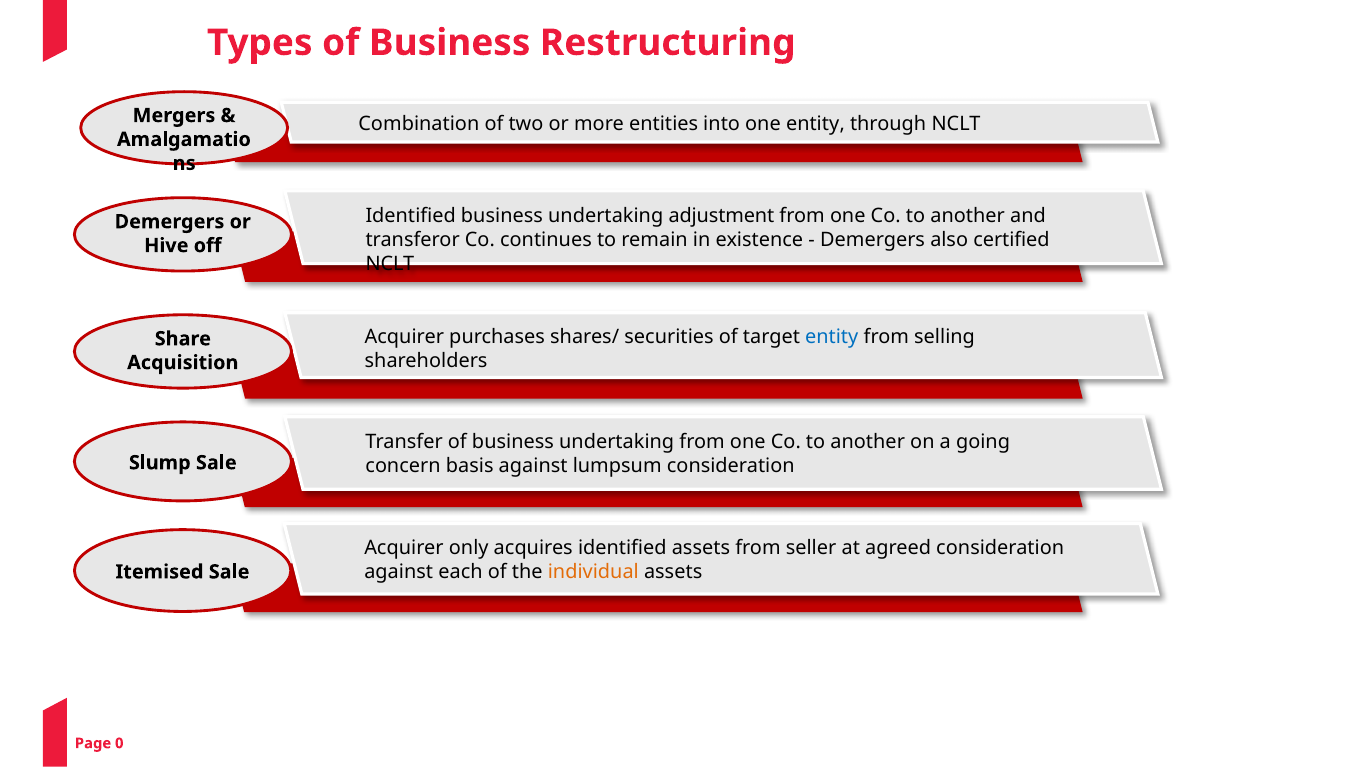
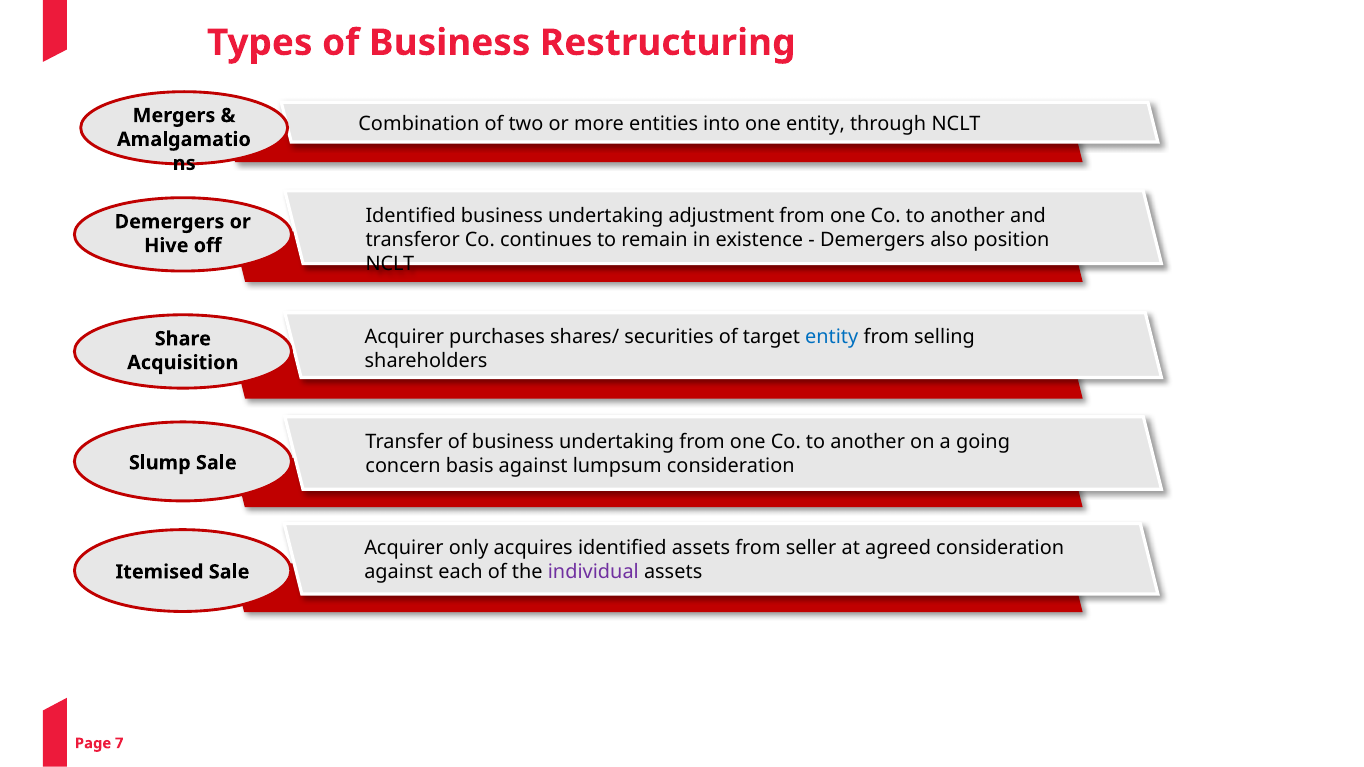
certified: certified -> position
individual colour: orange -> purple
0: 0 -> 7
